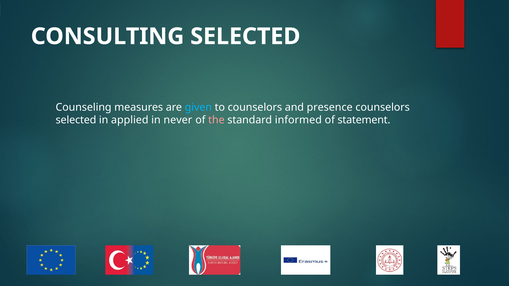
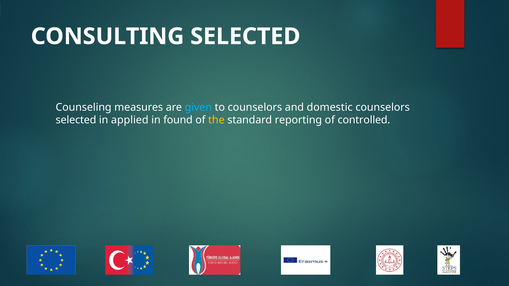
presence: presence -> domestic
never: never -> found
the colour: pink -> yellow
informed: informed -> reporting
statement: statement -> controlled
